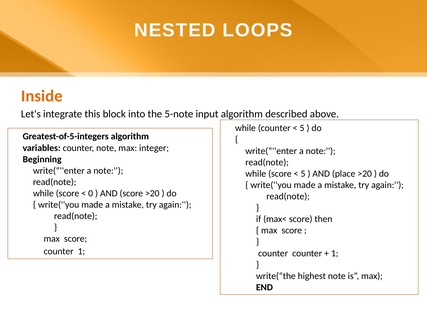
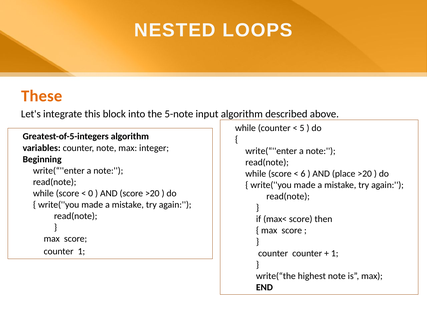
Inside: Inside -> These
5 at (303, 174): 5 -> 6
